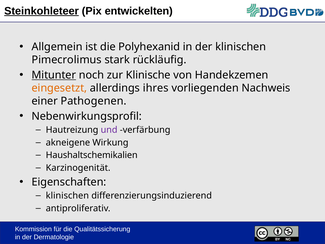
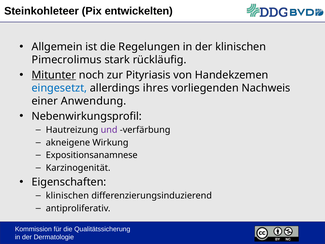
Steinkohleteer underline: present -> none
Polyhexanid: Polyhexanid -> Regelungen
Klinische: Klinische -> Pityriasis
eingesetzt colour: orange -> blue
Pathogenen: Pathogenen -> Anwendung
Haushaltschemikalien: Haushaltschemikalien -> Expositionsanamnese
